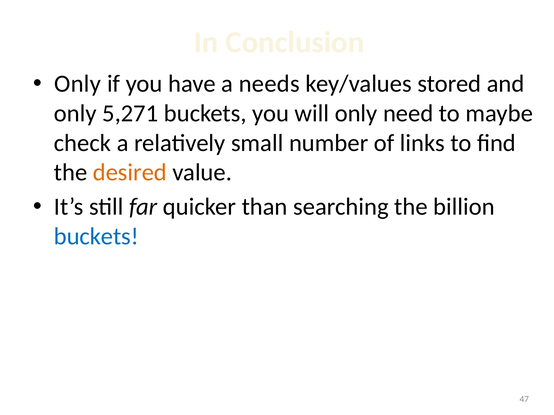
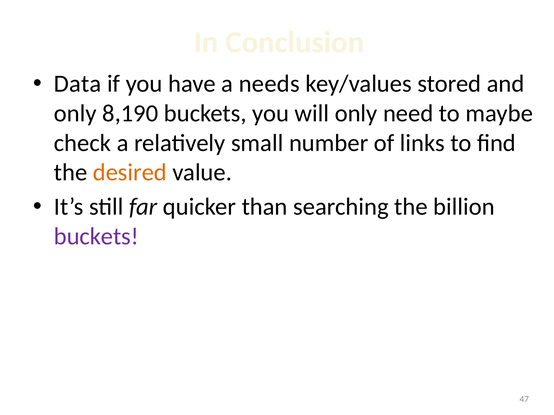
Only at (78, 84): Only -> Data
5,271: 5,271 -> 8,190
buckets at (96, 237) colour: blue -> purple
